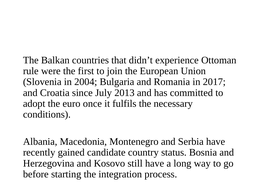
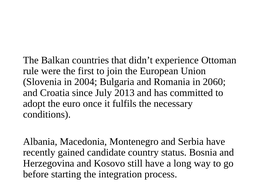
2017: 2017 -> 2060
